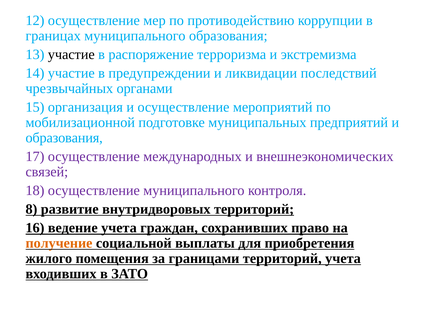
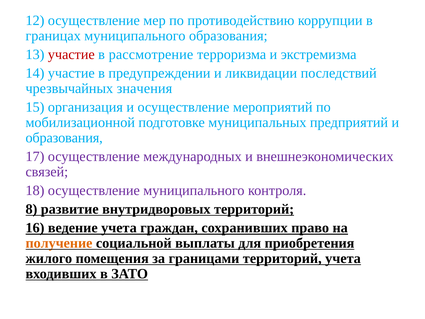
участие at (71, 54) colour: black -> red
распоряжение: распоряжение -> рассмотрение
органами: органами -> значения
